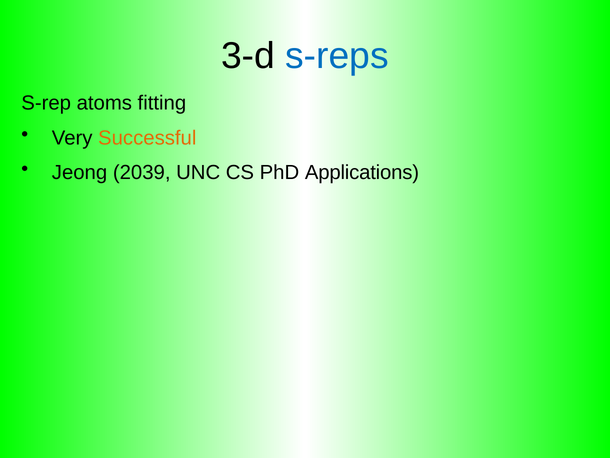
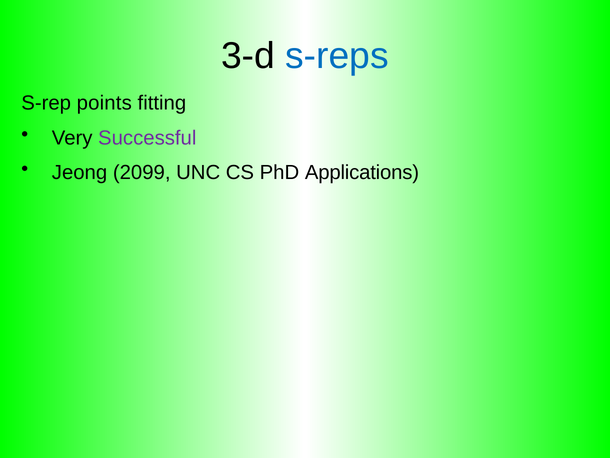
atoms: atoms -> points
Successful colour: orange -> purple
2039: 2039 -> 2099
